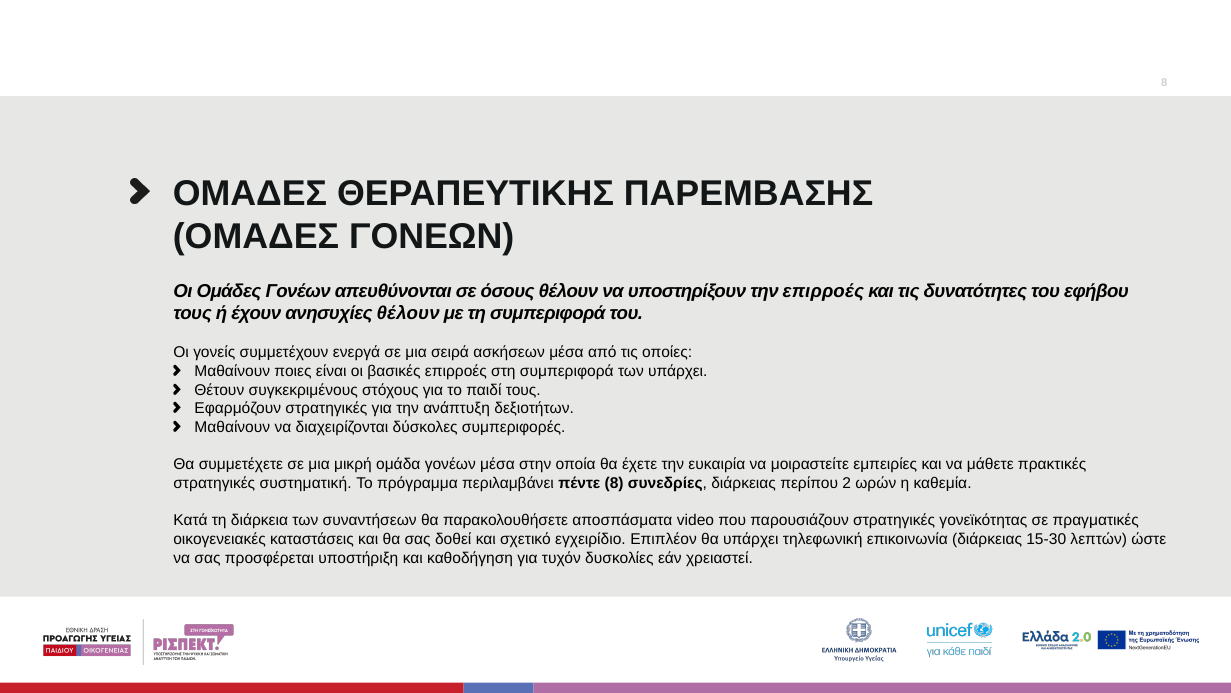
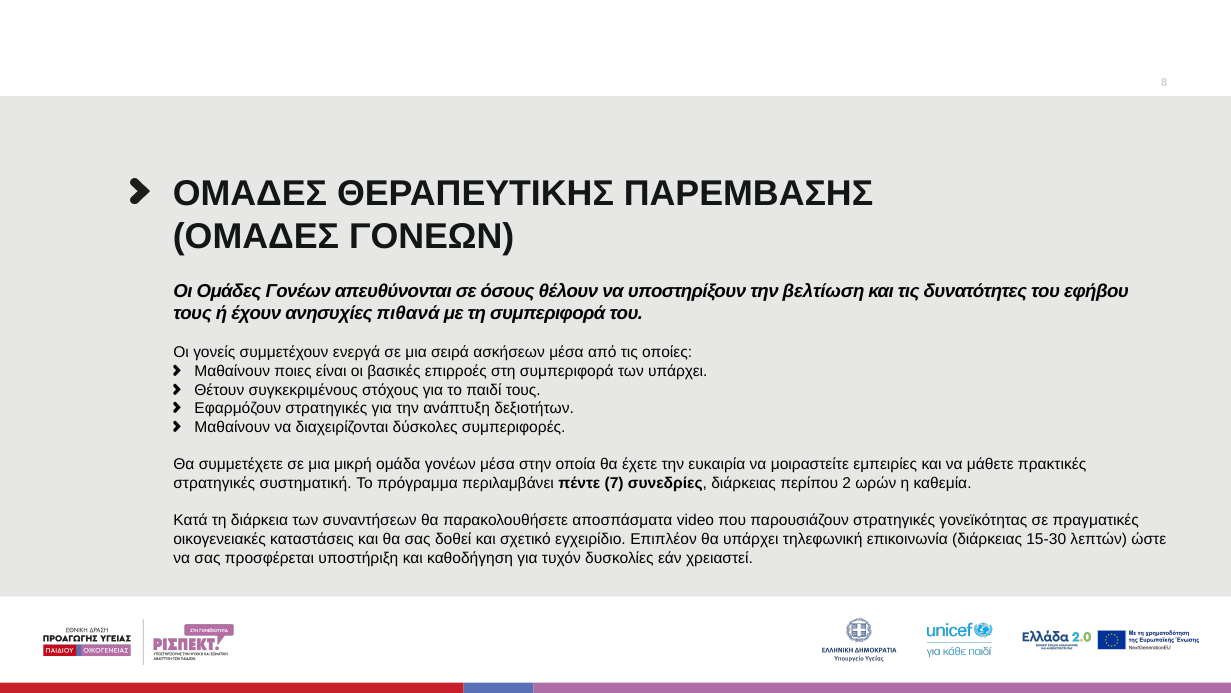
την επιρροές: επιρροές -> βελτίωση
ανησυχίες θέλουν: θέλουν -> πιθανά
πέντε 8: 8 -> 7
